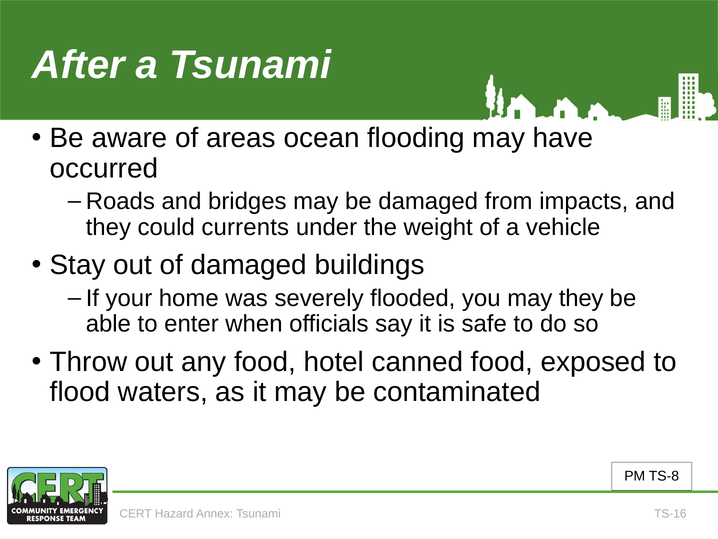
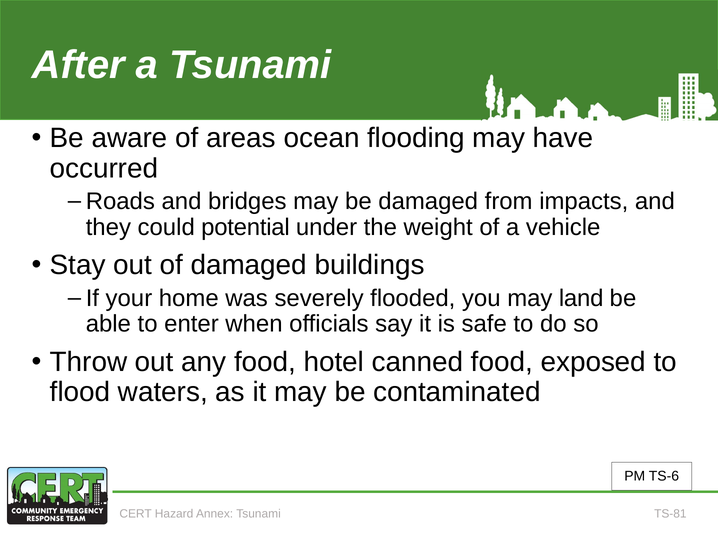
currents: currents -> potential
may they: they -> land
TS-8: TS-8 -> TS-6
TS-16: TS-16 -> TS-81
